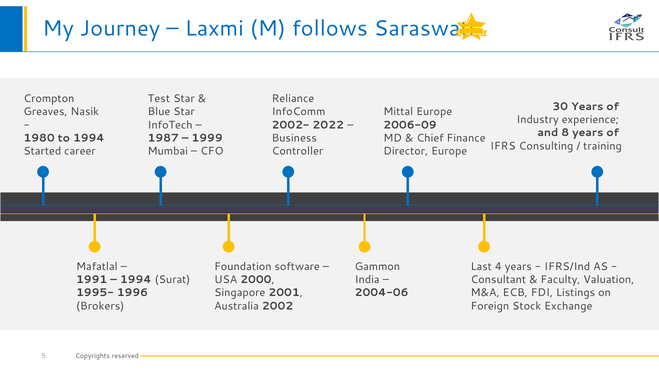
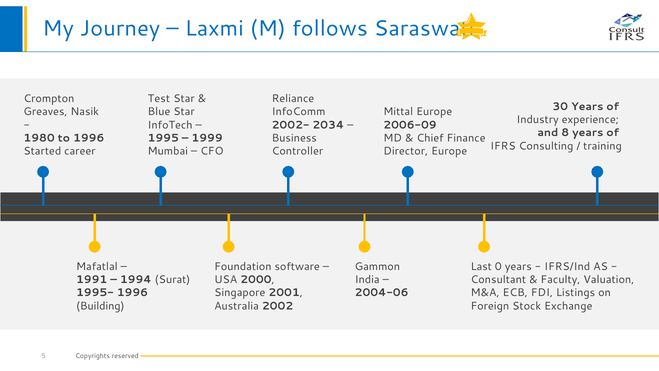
2022: 2022 -> 2034
to 1994: 1994 -> 1996
1987: 1987 -> 1995
4: 4 -> 0
Brokers: Brokers -> Building
